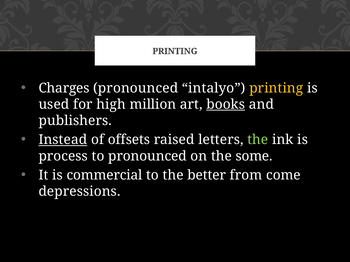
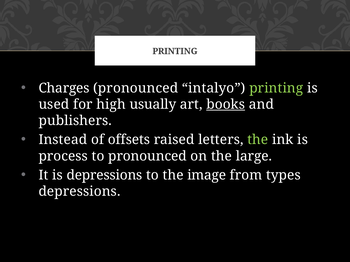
printing at (276, 88) colour: yellow -> light green
million: million -> usually
Instead underline: present -> none
some: some -> large
is commercial: commercial -> depressions
better: better -> image
come: come -> types
